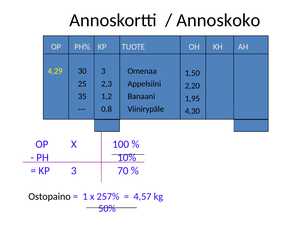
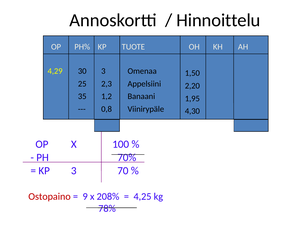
Annoskoko: Annoskoko -> Hinnoittelu
10%: 10% -> 70%
Ostopaino colour: black -> red
1: 1 -> 9
257%: 257% -> 208%
4,57: 4,57 -> 4,25
50%: 50% -> 78%
